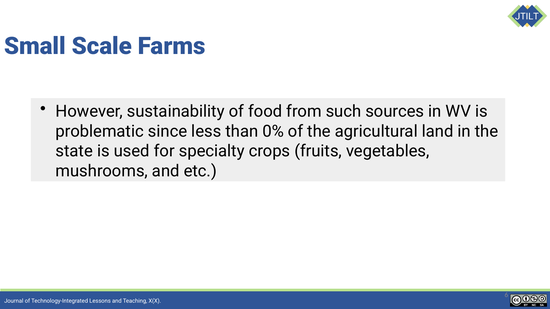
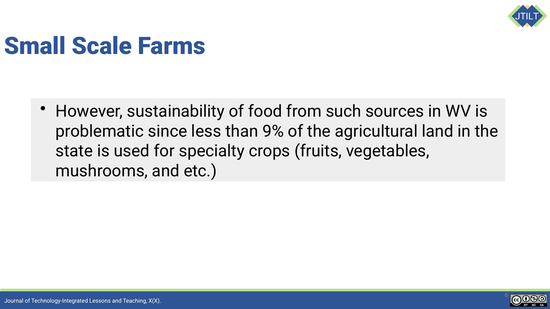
0%: 0% -> 9%
